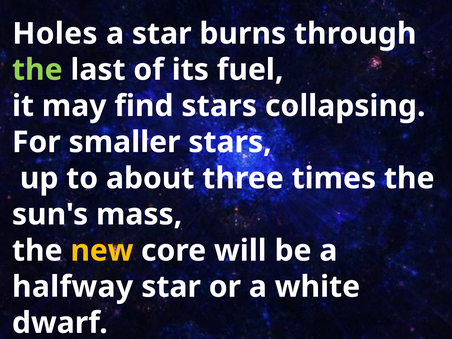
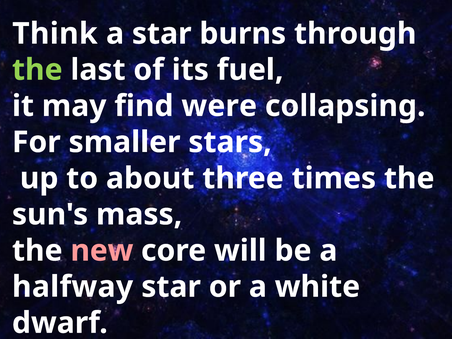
Holes: Holes -> Think
find stars: stars -> were
new colour: yellow -> pink
